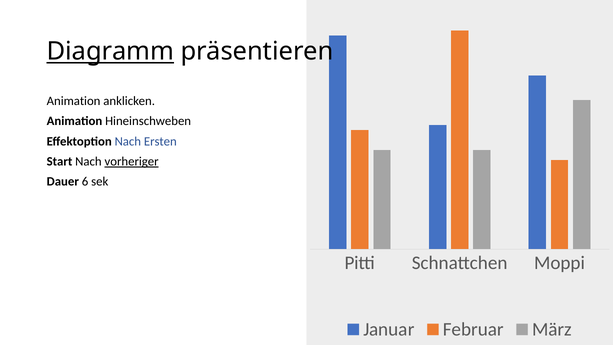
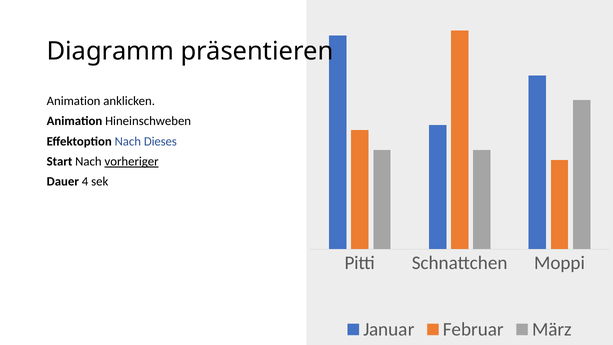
Diagramm underline: present -> none
Ersten: Ersten -> Dieses
6: 6 -> 4
